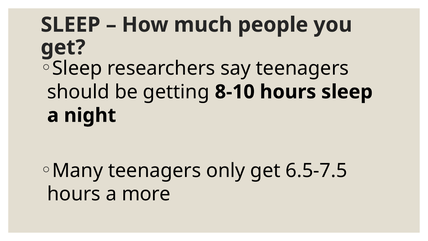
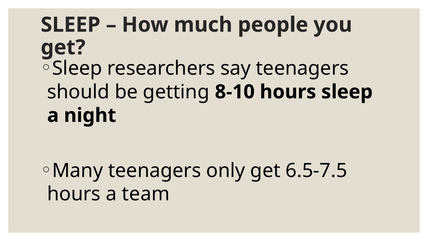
more: more -> team
